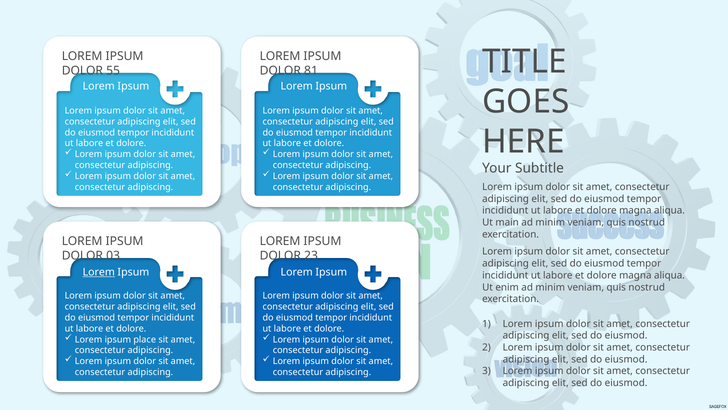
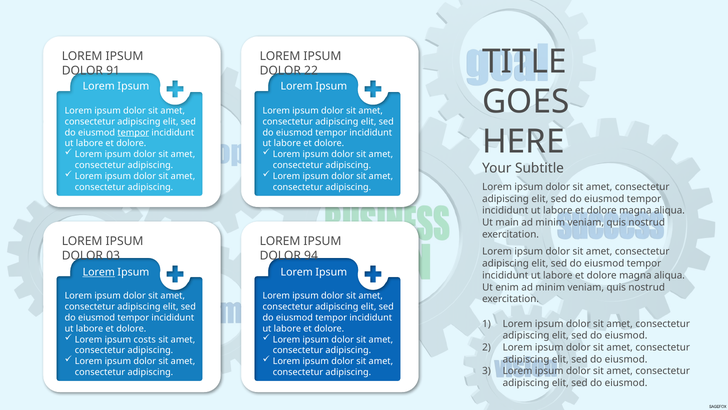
55: 55 -> 91
81: 81 -> 22
tempor at (133, 132) underline: none -> present
23: 23 -> 94
place: place -> costs
